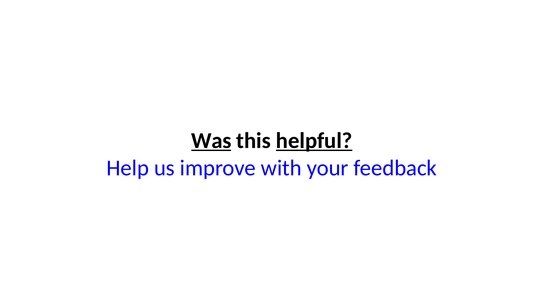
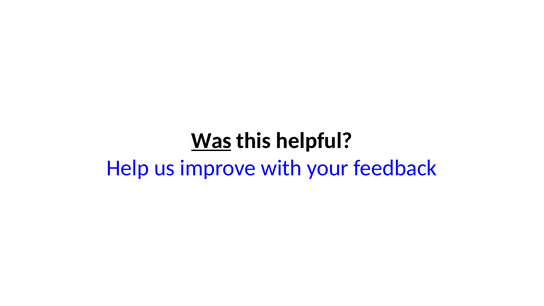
helpful underline: present -> none
